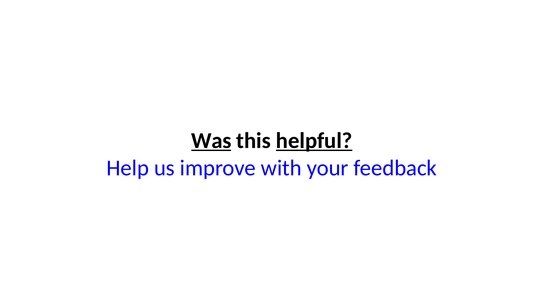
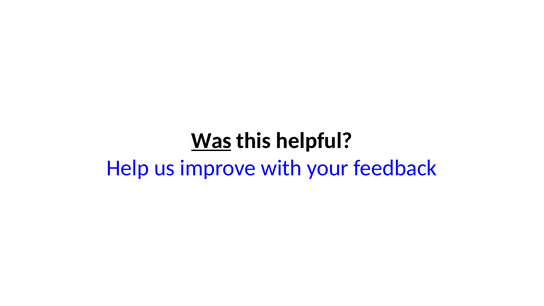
helpful underline: present -> none
